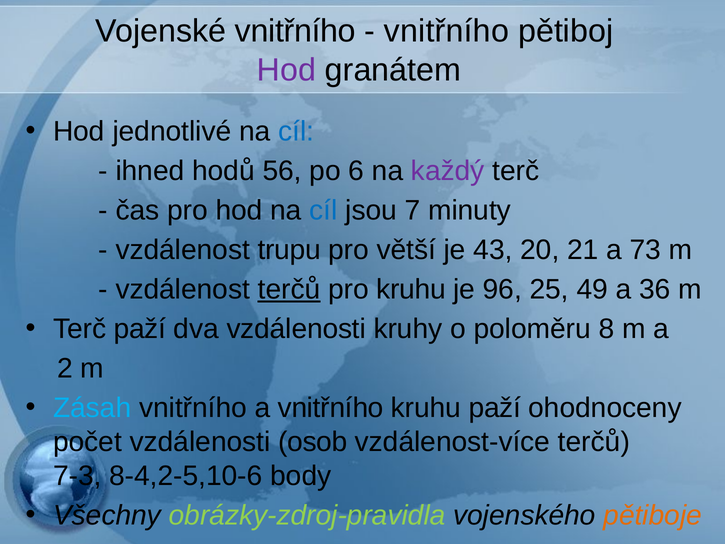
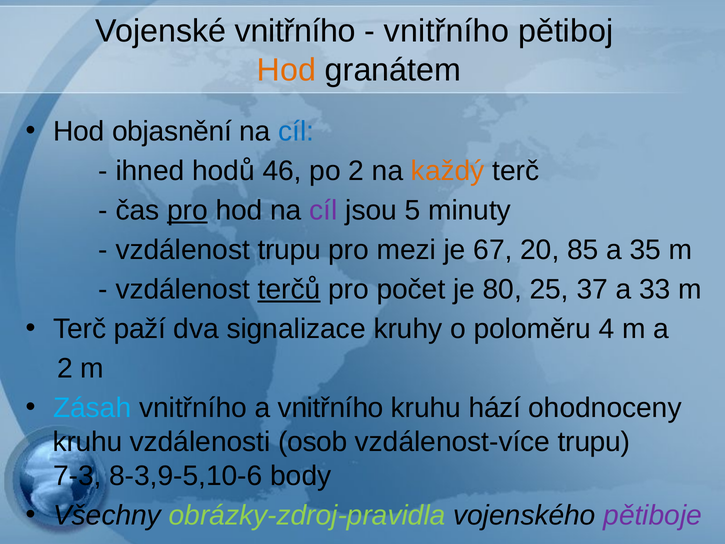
Hod at (286, 70) colour: purple -> orange
jednotlivé: jednotlivé -> objasnění
56: 56 -> 46
po 6: 6 -> 2
každý colour: purple -> orange
pro at (187, 210) underline: none -> present
cíl at (323, 210) colour: blue -> purple
7: 7 -> 5
větší: větší -> mezi
43: 43 -> 67
21: 21 -> 85
73: 73 -> 35
pro kruhu: kruhu -> počet
96: 96 -> 80
49: 49 -> 37
36: 36 -> 33
dva vzdálenosti: vzdálenosti -> signalizace
8: 8 -> 4
kruhu paží: paží -> hází
počet at (88, 442): počet -> kruhu
vzdálenost-více terčů: terčů -> trupu
8-4,2-5,10-6: 8-4,2-5,10-6 -> 8-3,9-5,10-6
pětiboje colour: orange -> purple
